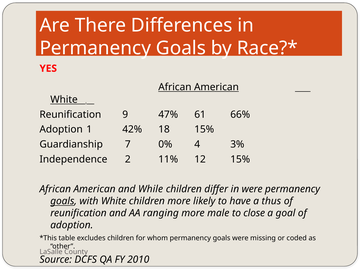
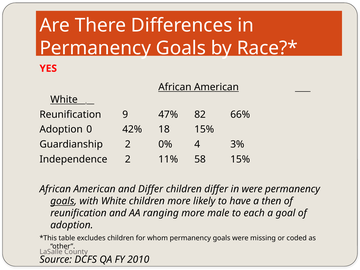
61: 61 -> 82
1: 1 -> 0
Guardianship 7: 7 -> 2
12: 12 -> 58
and While: While -> Differ
thus: thus -> then
close: close -> each
